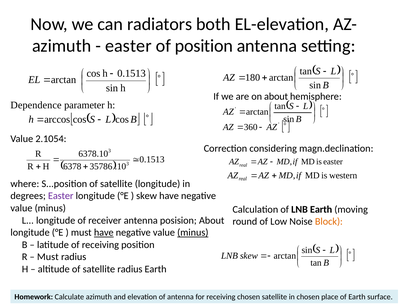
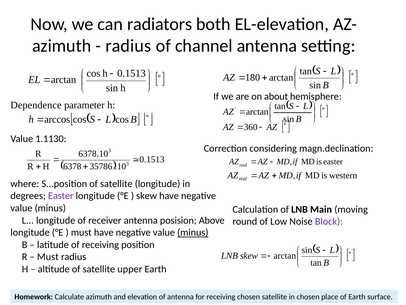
easter at (128, 46): easter -> radius
of position: position -> channel
2.1054: 2.1054 -> 1.1130
LNB Earth: Earth -> Main
posision About: About -> Above
Block colour: orange -> purple
have at (104, 232) underline: present -> none
satellite radius: radius -> upper
